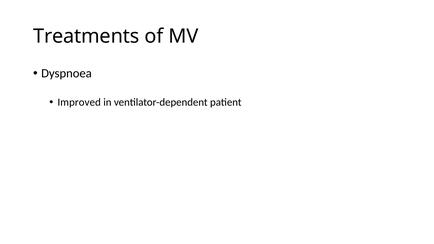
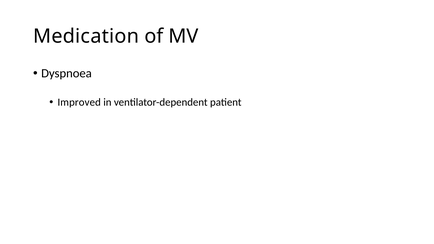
Treatments: Treatments -> Medication
